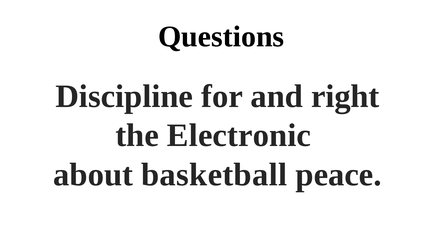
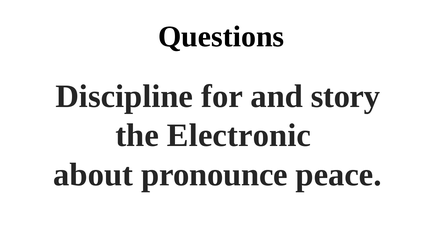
right: right -> story
basketball: basketball -> pronounce
